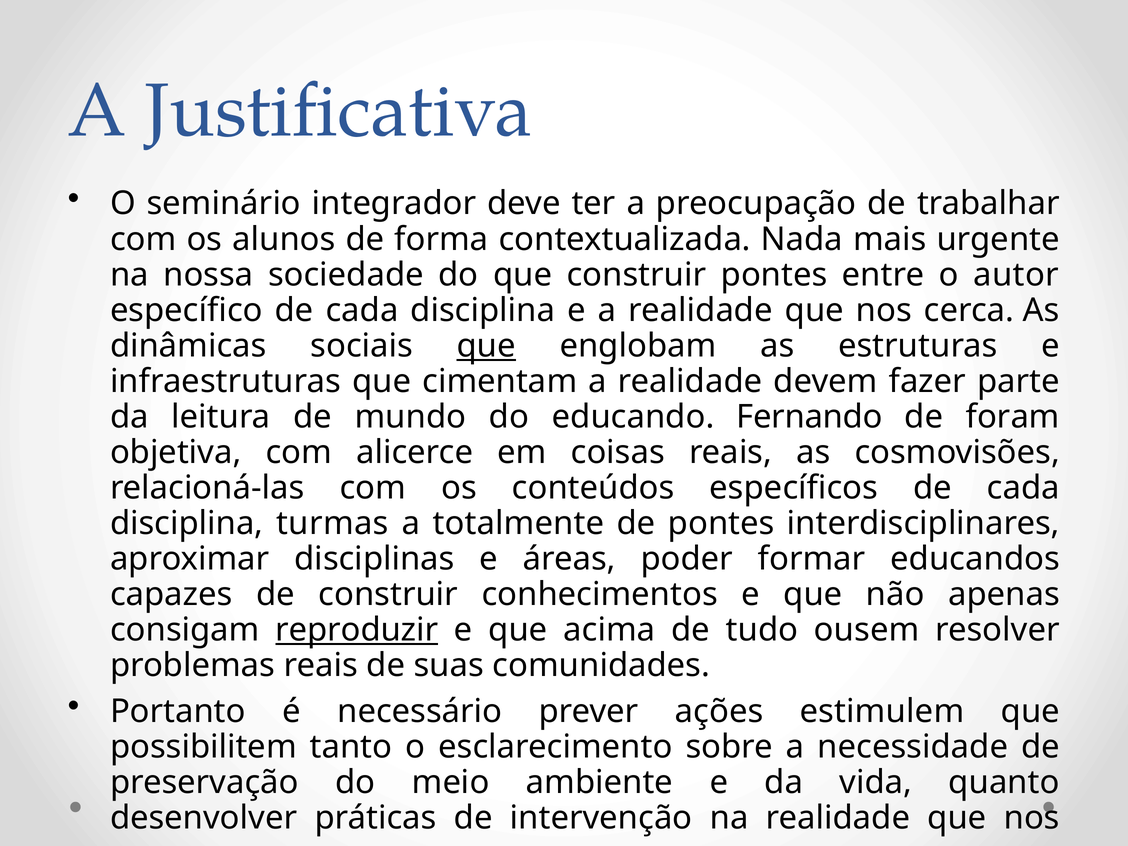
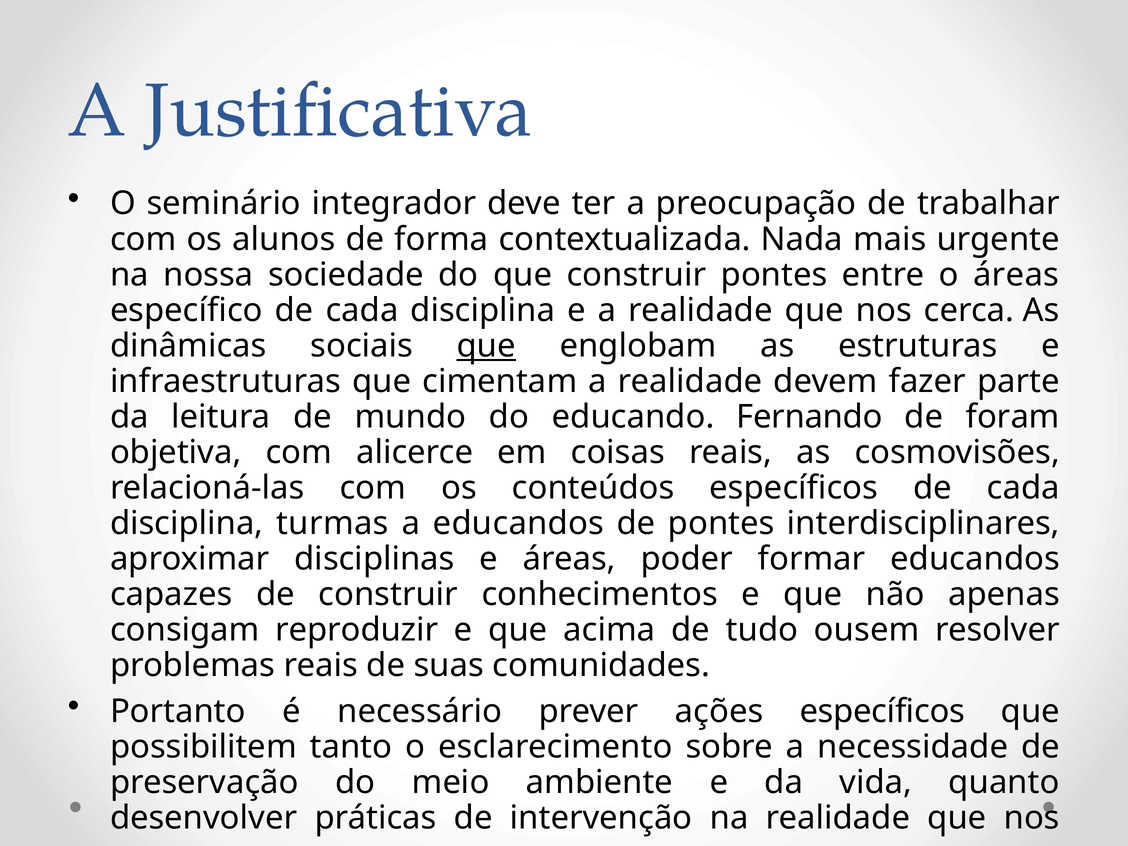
o autor: autor -> áreas
a totalmente: totalmente -> educandos
reproduzir underline: present -> none
ações estimulem: estimulem -> específicos
